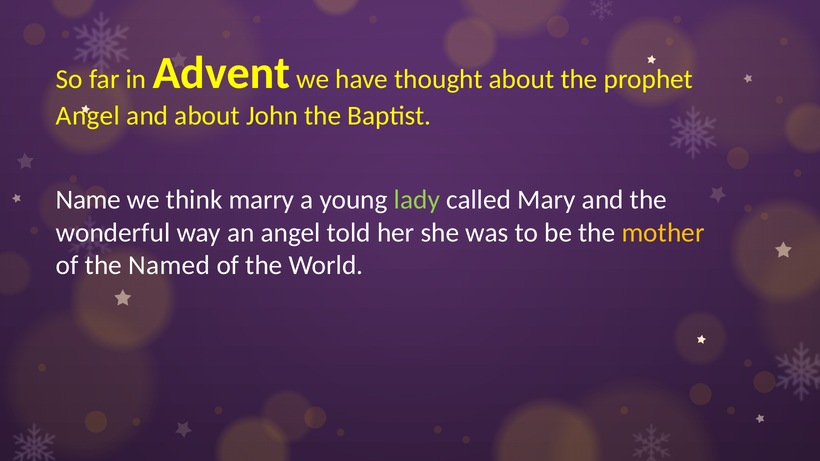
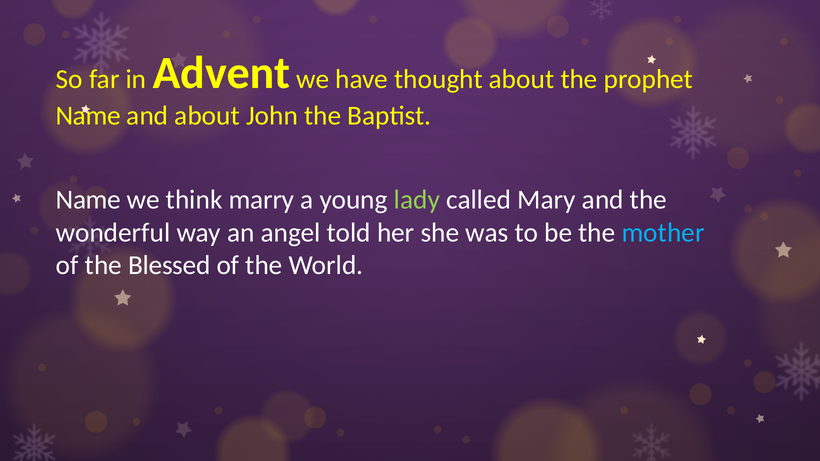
Angel at (88, 116): Angel -> Name
mother colour: yellow -> light blue
Named: Named -> Blessed
